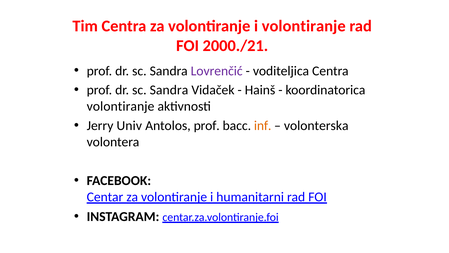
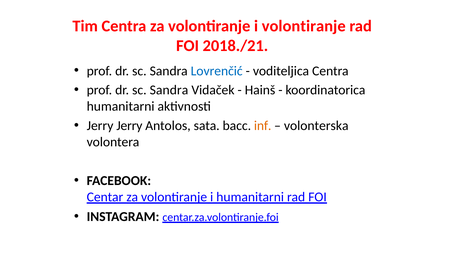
2000./21: 2000./21 -> 2018./21
Lovrenčić colour: purple -> blue
volontiranje at (121, 106): volontiranje -> humanitarni
Jerry Univ: Univ -> Jerry
Antolos prof: prof -> sata
